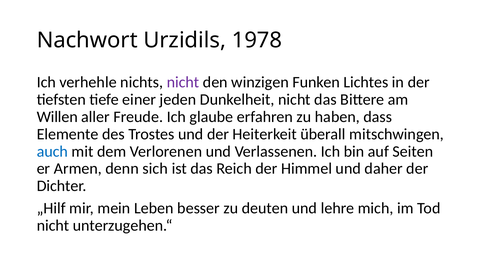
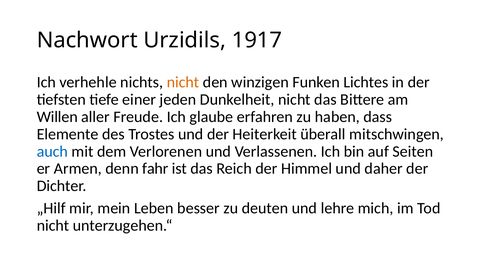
1978: 1978 -> 1917
nicht at (183, 82) colour: purple -> orange
sich: sich -> fahr
